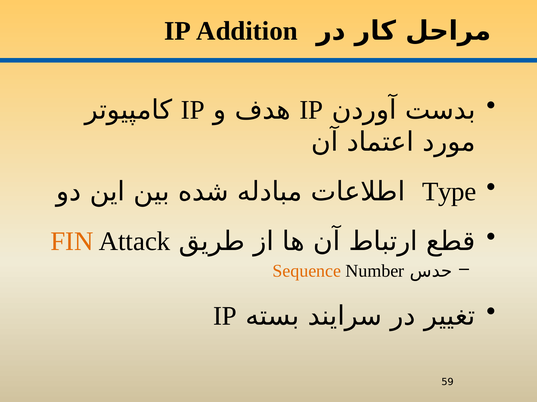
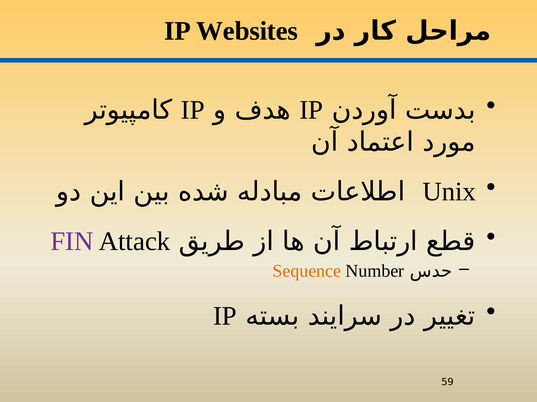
Addition: Addition -> Websites
Type: Type -> Unix
FIN colour: orange -> purple
